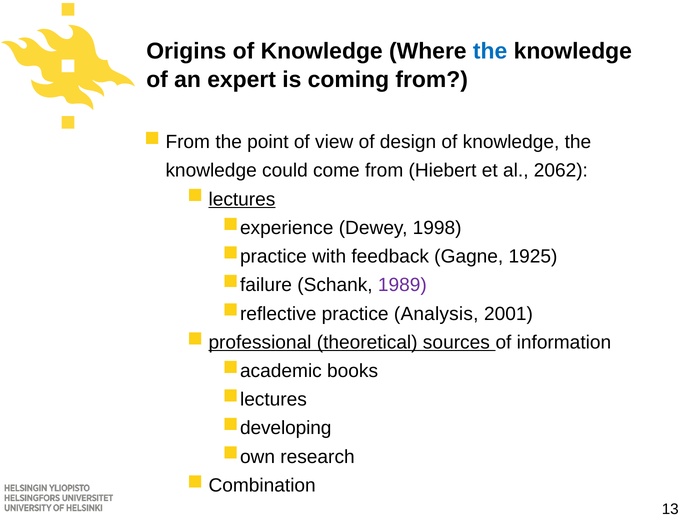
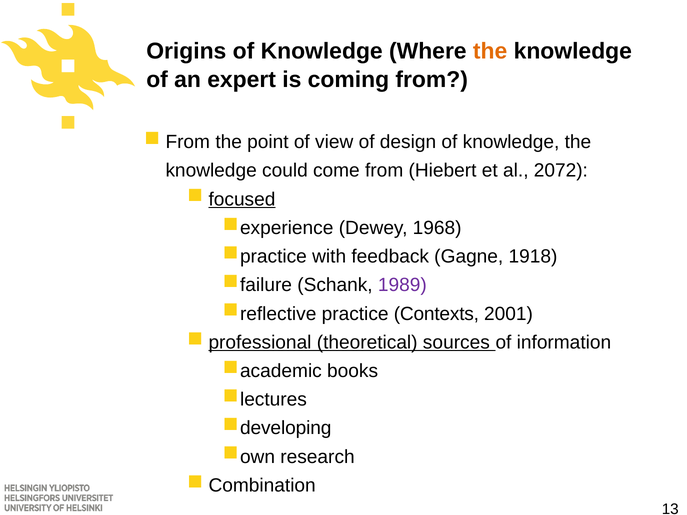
the at (490, 51) colour: blue -> orange
2062: 2062 -> 2072
lectures at (242, 199): lectures -> focused
1998: 1998 -> 1968
1925: 1925 -> 1918
Analysis: Analysis -> Contexts
